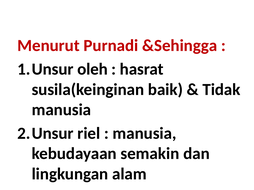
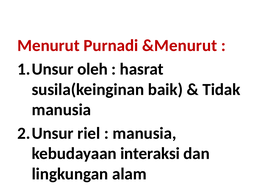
&Sehingga: &Sehingga -> &Menurut
semakin: semakin -> interaksi
